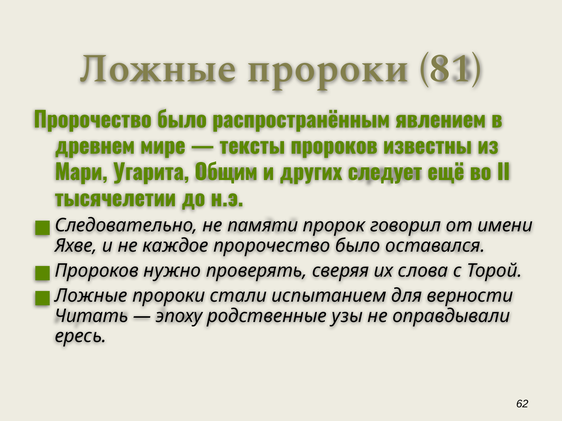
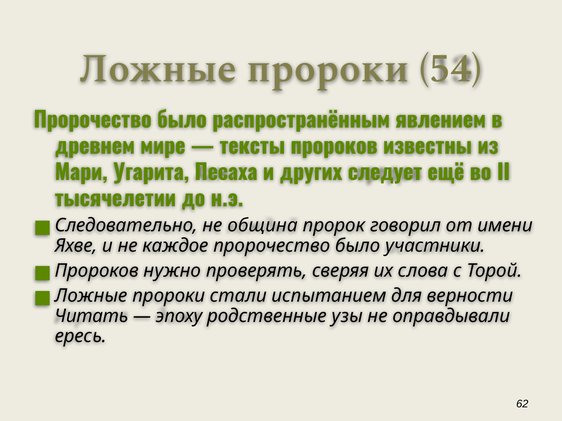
81: 81 -> 54
Общим: Общим -> Песаха
памяти: памяти -> община
оставался: оставался -> участники
